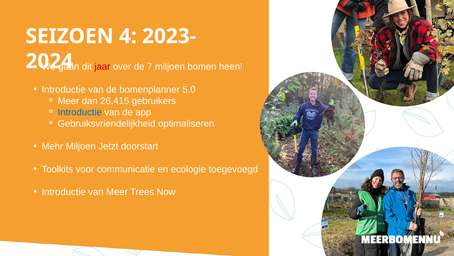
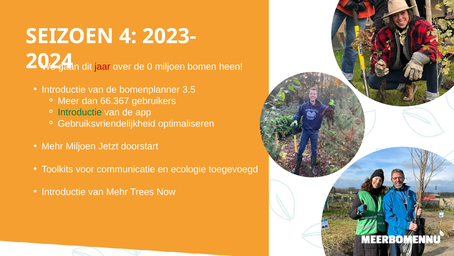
7: 7 -> 0
5.0: 5.0 -> 3.5
26.415: 26.415 -> 66.367
Introductie at (80, 112) colour: blue -> green
van Meer: Meer -> Mehr
